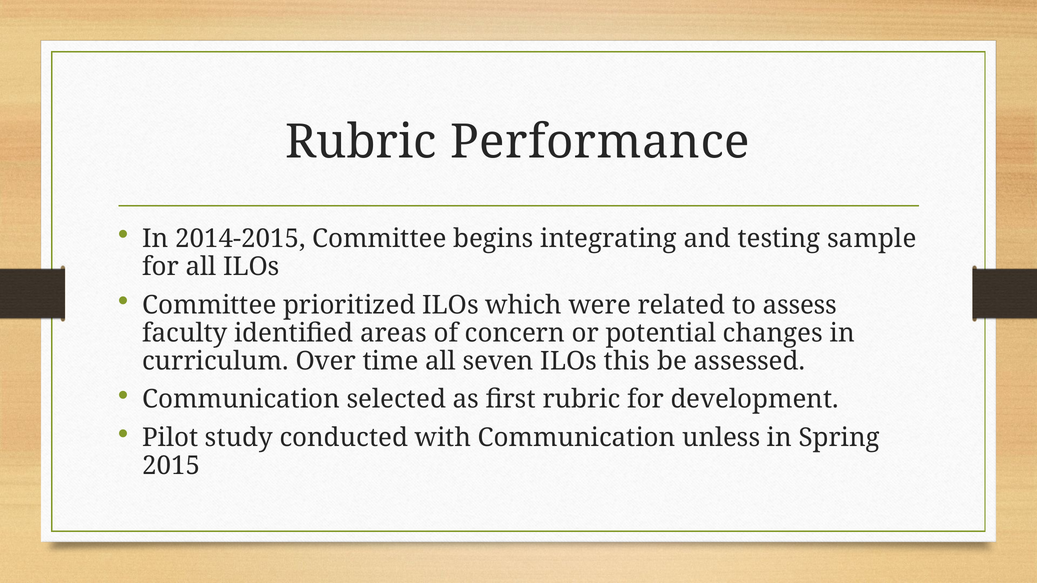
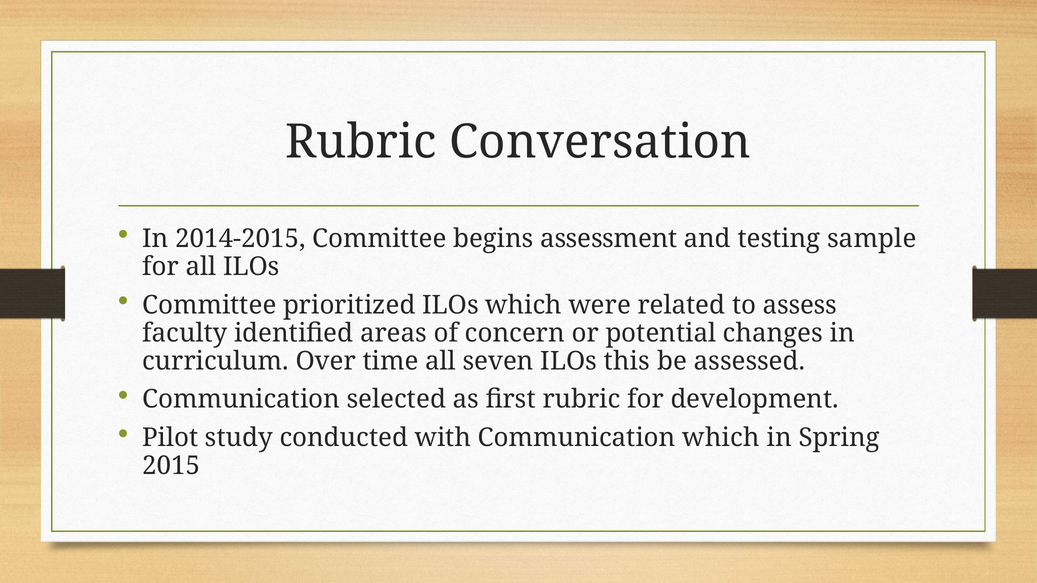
Performance: Performance -> Conversation
integrating: integrating -> assessment
Communication unless: unless -> which
